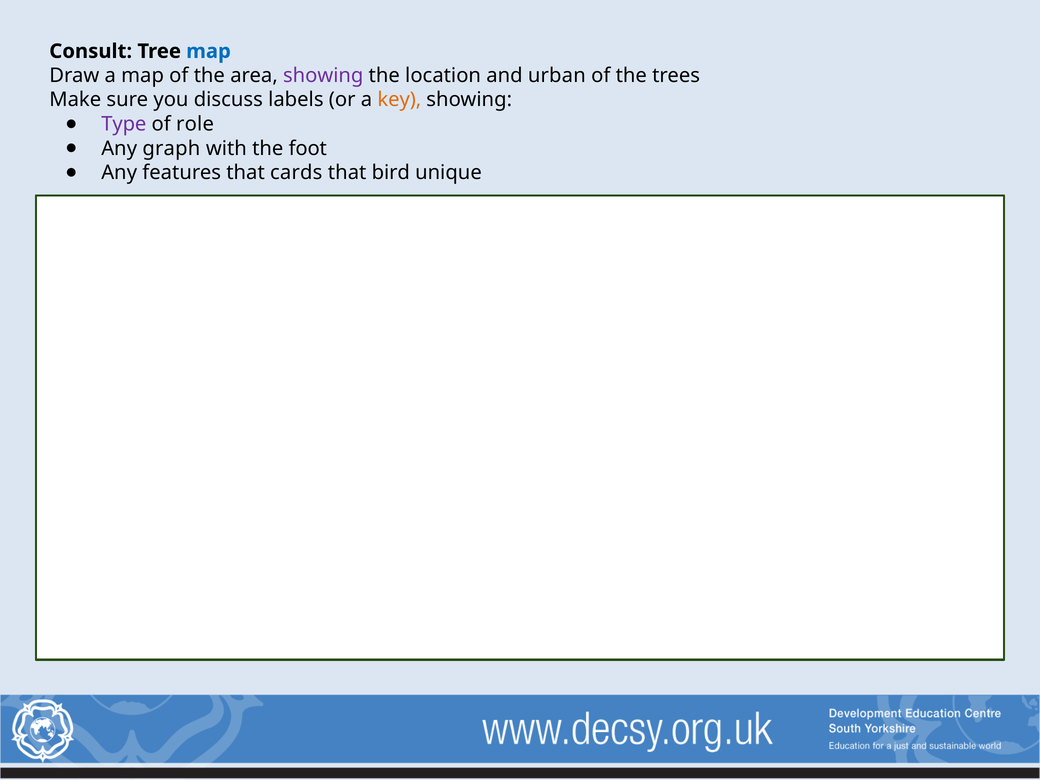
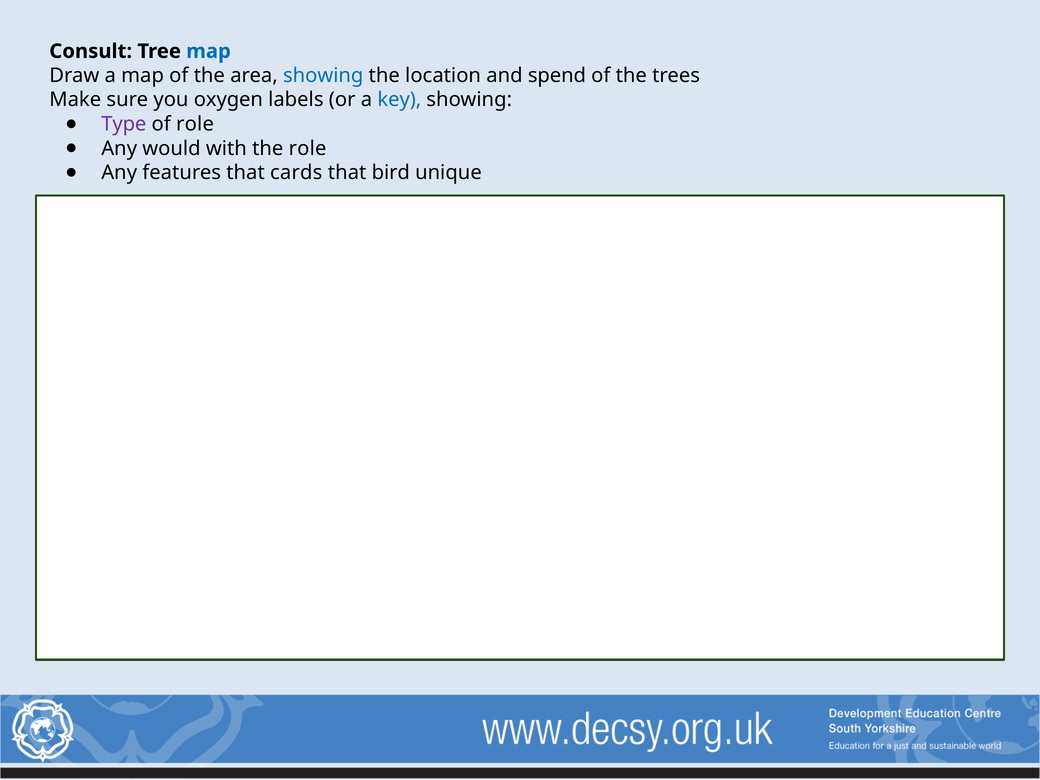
showing at (323, 76) colour: purple -> blue
urban: urban -> spend
discuss: discuss -> oxygen
key colour: orange -> blue
graph: graph -> would
the foot: foot -> role
